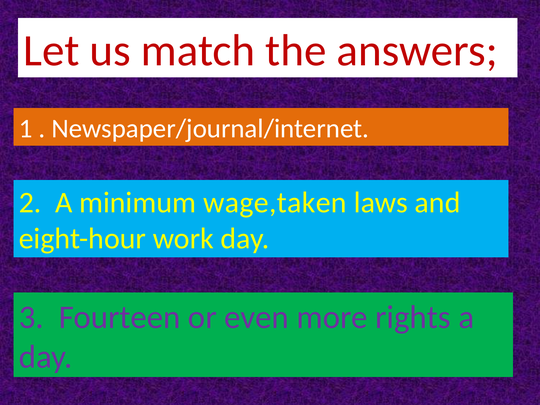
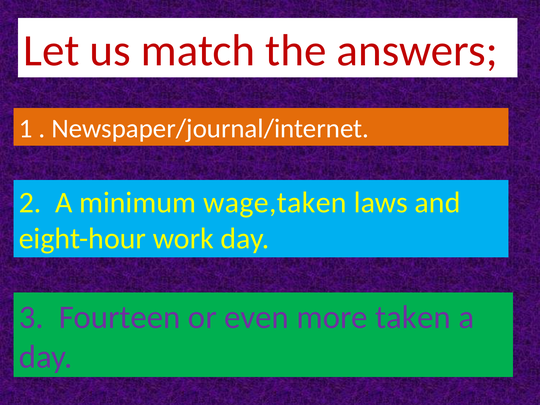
rights: rights -> taken
